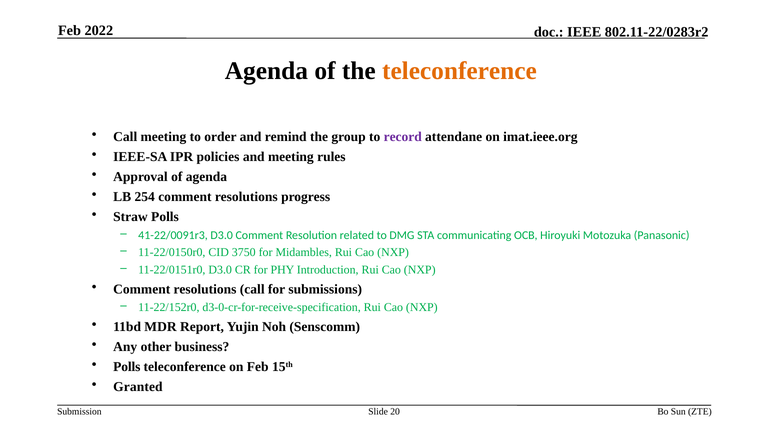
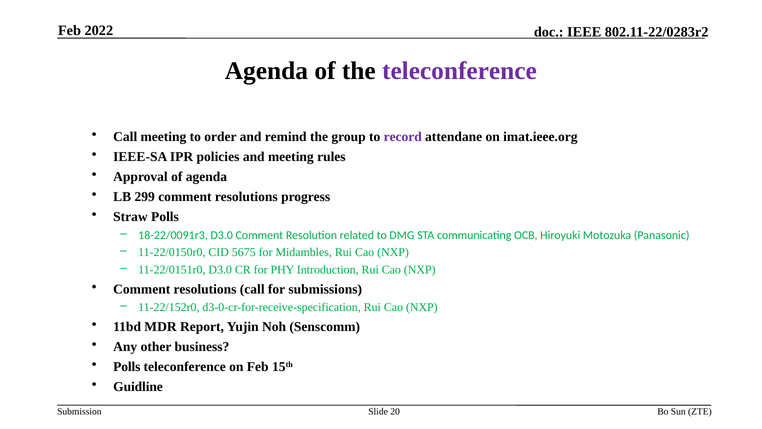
teleconference at (459, 71) colour: orange -> purple
254: 254 -> 299
41-22/0091r3: 41-22/0091r3 -> 18-22/0091r3
3750: 3750 -> 5675
Granted: Granted -> Guidline
